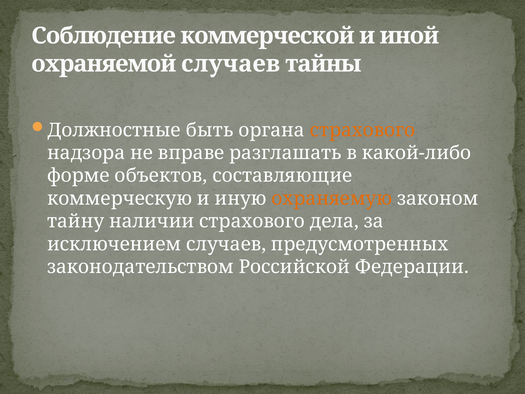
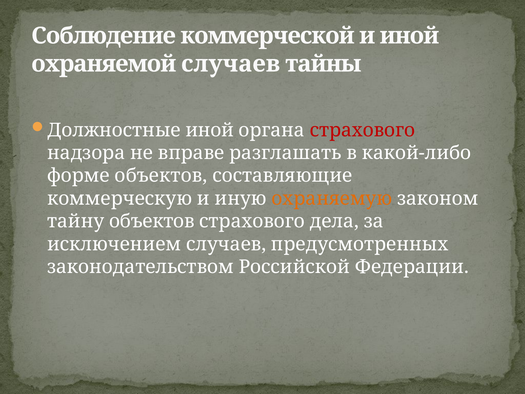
Должностные быть: быть -> иной
страхового at (362, 130) colour: orange -> red
тайну наличии: наличии -> объектов
